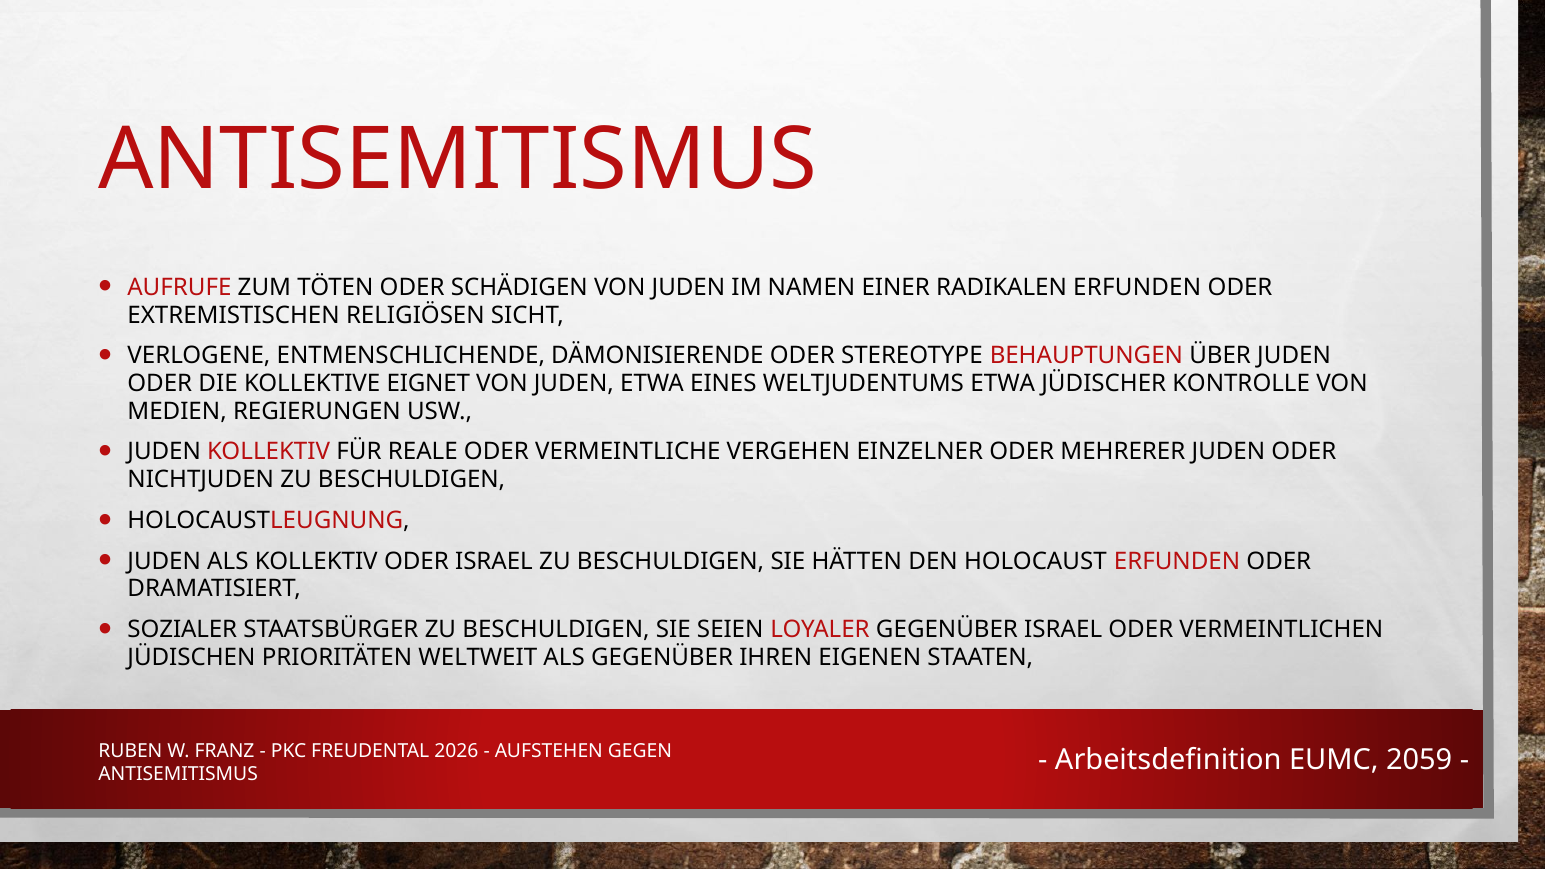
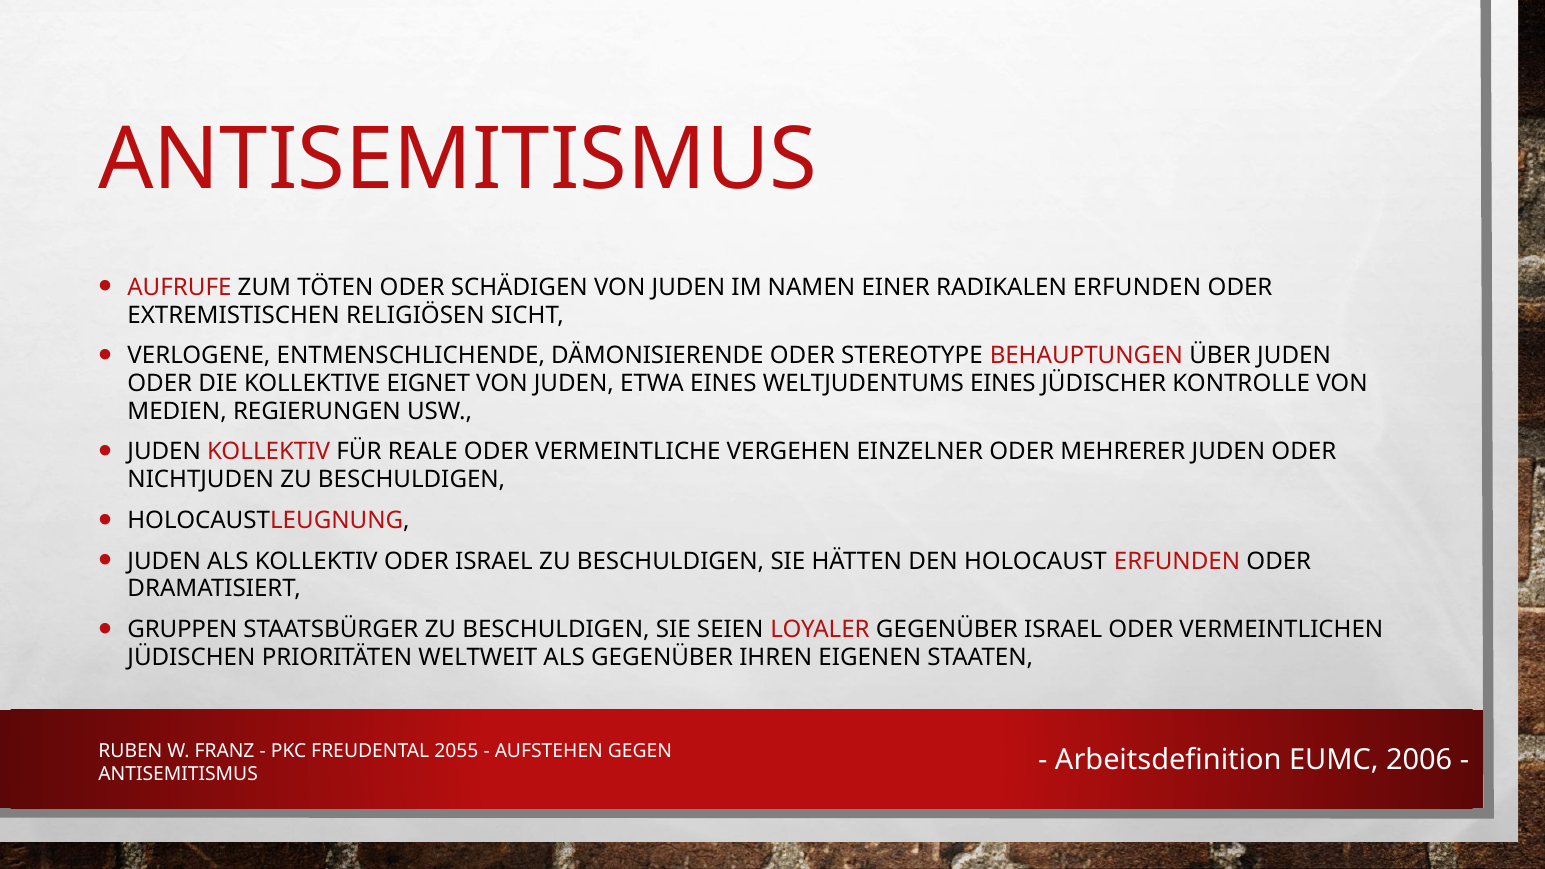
WELTJUDENTUMS ETWA: ETWA -> EINES
SOZIALER: SOZIALER -> GRUPPEN
2026: 2026 -> 2055
2059: 2059 -> 2006
